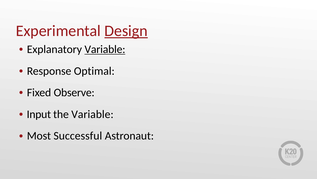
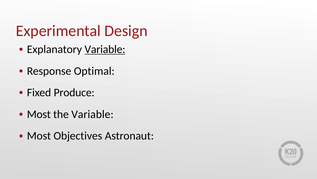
Design underline: present -> none
Observe: Observe -> Produce
Input at (39, 114): Input -> Most
Successful: Successful -> Objectives
